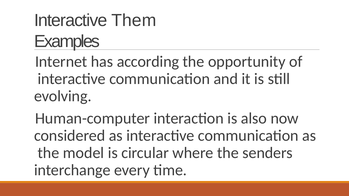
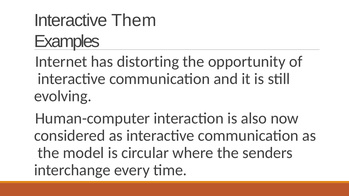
according: according -> distorting
